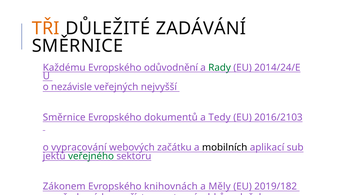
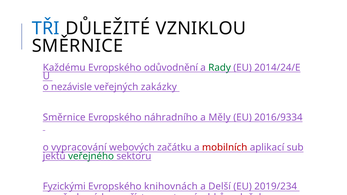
TŘI colour: orange -> blue
ZADÁVÁNÍ: ZADÁVÁNÍ -> VZNIKLOU
nejvyšší: nejvyšší -> zakázky
dokumentů: dokumentů -> náhradního
Tedy: Tedy -> Měly
2016/2103: 2016/2103 -> 2016/9334
mobilních colour: black -> red
Zákonem: Zákonem -> Fyzickými
Měly: Měly -> Delší
2019/182: 2019/182 -> 2019/234
